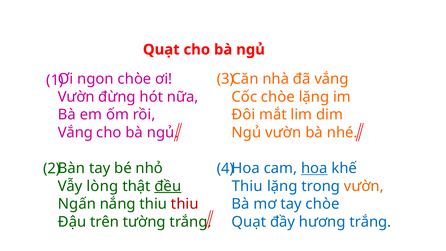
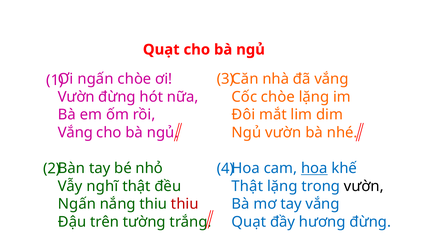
Ơi ngon: ngon -> ngấn
lòng: lòng -> nghĩ
đều underline: present -> none
Thiu at (247, 186): Thiu -> Thật
vườn at (364, 186) colour: orange -> black
tay chòe: chòe -> vắng
hương trắng: trắng -> đừng
